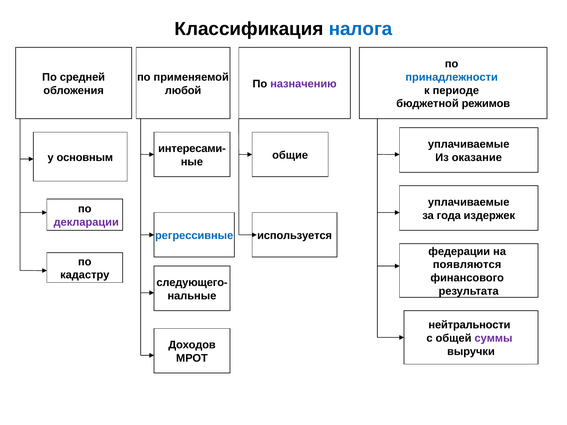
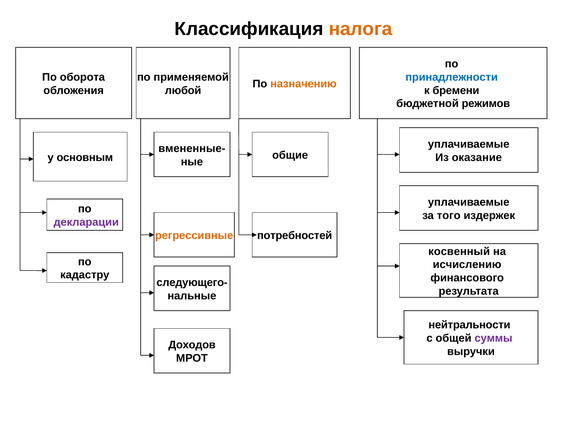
налога colour: blue -> orange
средней: средней -> оборота
назначению colour: purple -> orange
периоде: периоде -> бремени
интересами-: интересами- -> вмененные-
года: года -> того
регрессивные colour: blue -> orange
используется: используется -> потребностей
федерации: федерации -> косвенный
появляются: появляются -> исчислению
